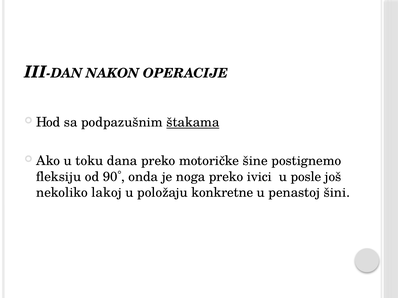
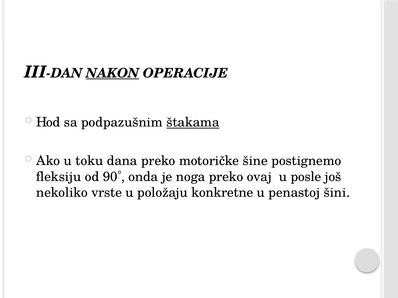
NAKON underline: none -> present
ivici: ivici -> ovaj
lakoj: lakoj -> vrste
